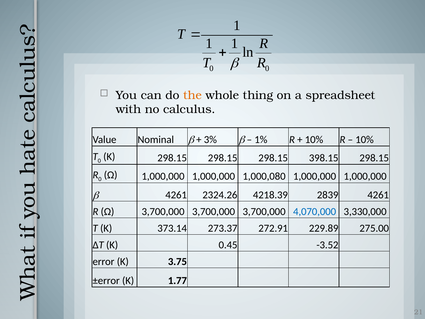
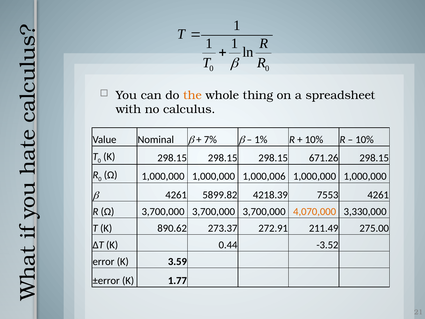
3%: 3% -> 7%
398.15: 398.15 -> 671.26
1,000,080: 1,000,080 -> 1,000,006
2324.26: 2324.26 -> 5899.82
2839: 2839 -> 7553
4,070,000 colour: blue -> orange
373.14: 373.14 -> 890.62
229.89: 229.89 -> 211.49
0.45: 0.45 -> 0.44
3.75: 3.75 -> 3.59
